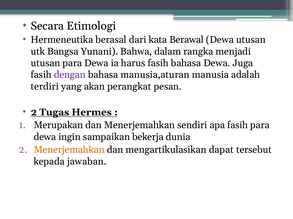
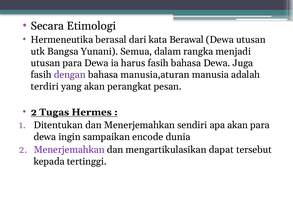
Bahwa: Bahwa -> Semua
Merupakan: Merupakan -> Ditentukan
apa fasih: fasih -> akan
bekerja: bekerja -> encode
Menerjemahkan at (69, 150) colour: orange -> purple
jawaban: jawaban -> tertinggi
